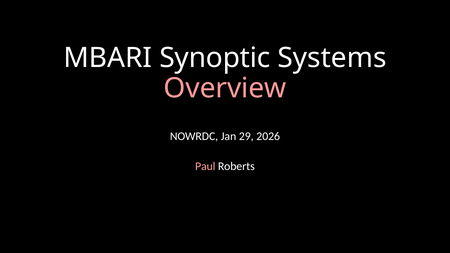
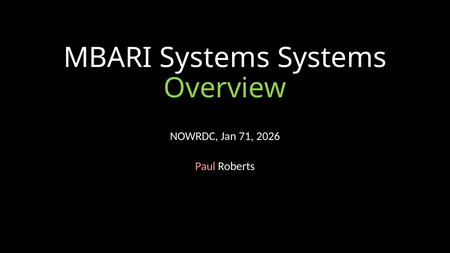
MBARI Synoptic: Synoptic -> Systems
Overview colour: pink -> light green
29: 29 -> 71
